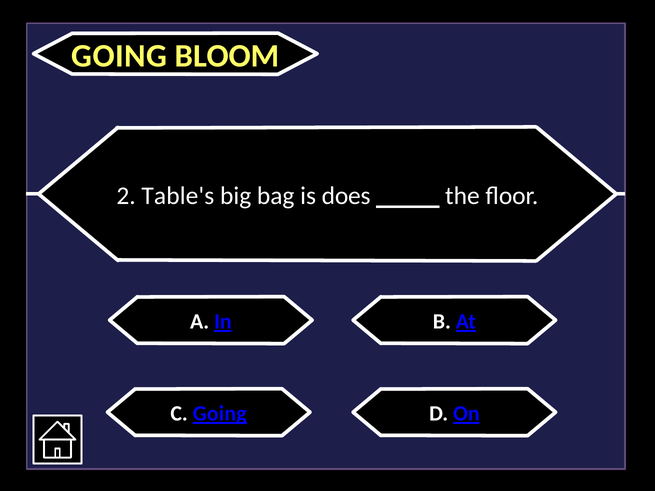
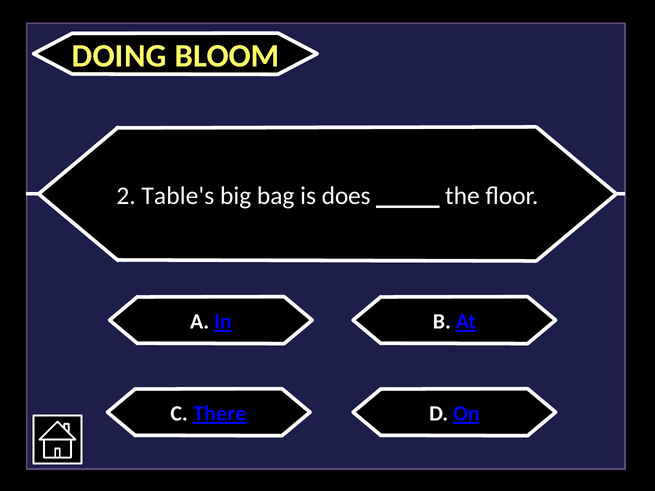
GOING at (119, 56): GOING -> DOING
C Going: Going -> There
